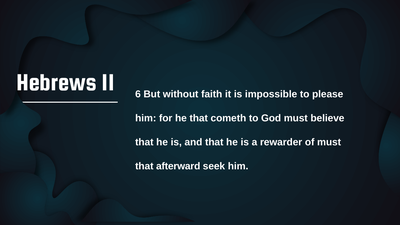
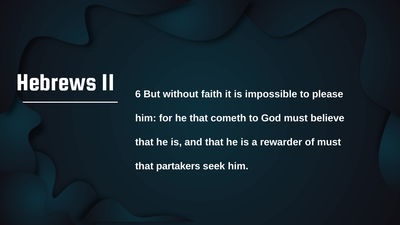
afterward: afterward -> partakers
